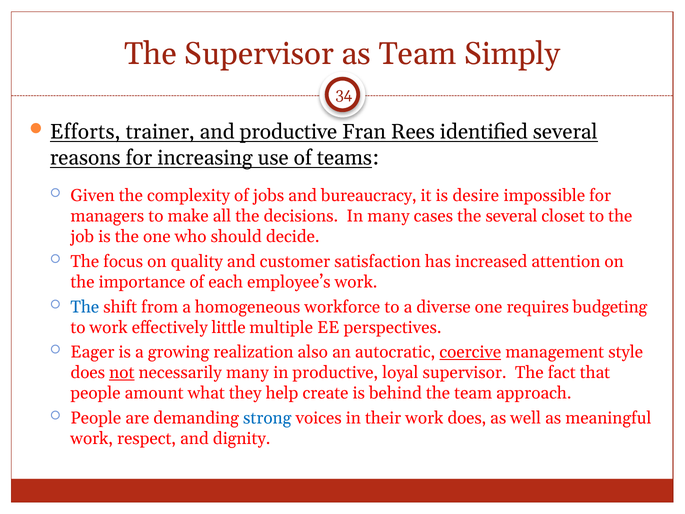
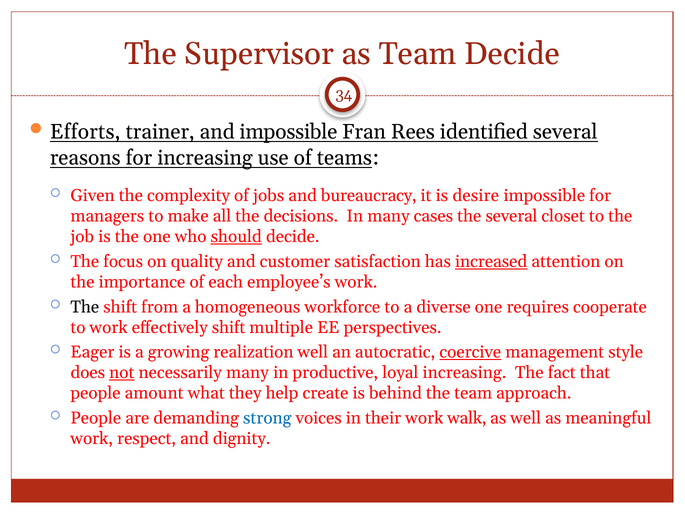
Team Simply: Simply -> Decide
and productive: productive -> impossible
should underline: none -> present
increased underline: none -> present
The at (85, 307) colour: blue -> black
budgeting: budgeting -> cooperate
effectively little: little -> shift
realization also: also -> well
loyal supervisor: supervisor -> increasing
work does: does -> walk
